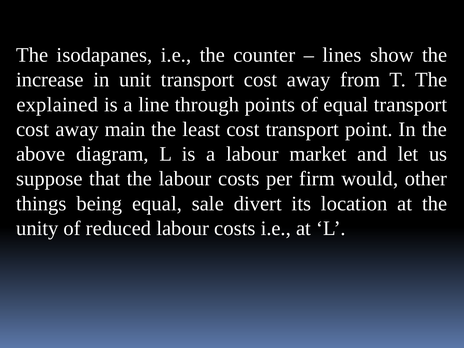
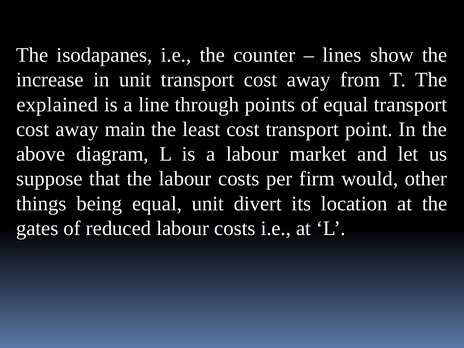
equal sale: sale -> unit
unity: unity -> gates
